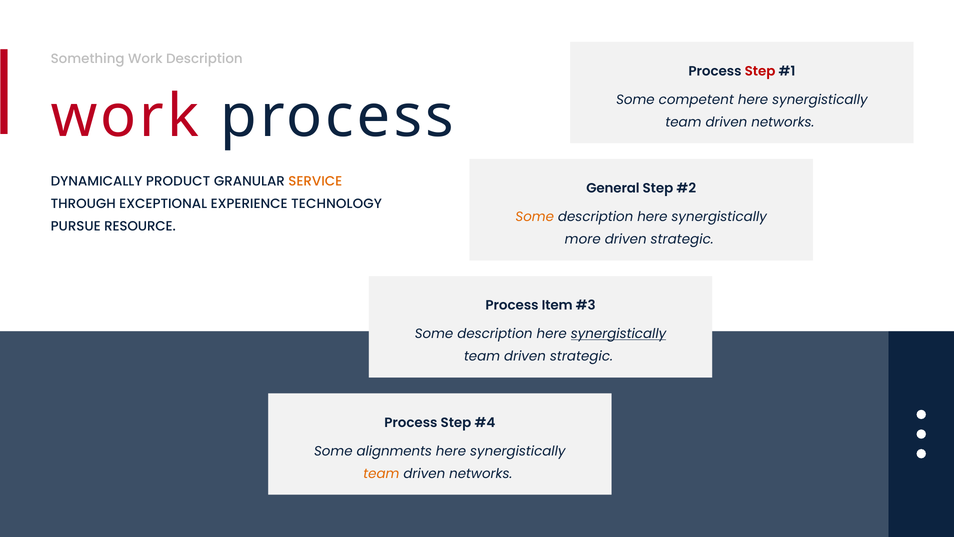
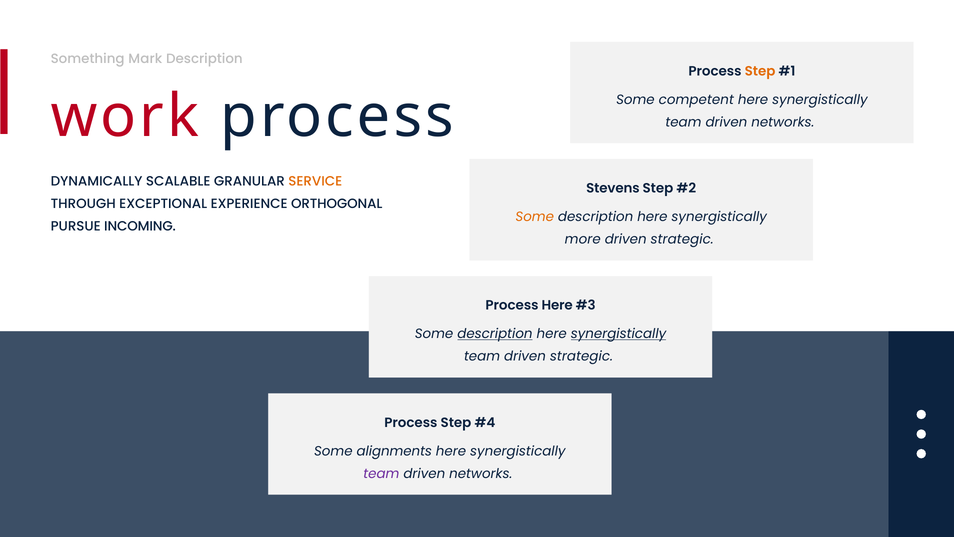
Something Work: Work -> Mark
Step at (760, 71) colour: red -> orange
PRODUCT: PRODUCT -> SCALABLE
General: General -> Stevens
TECHNOLOGY: TECHNOLOGY -> ORTHOGONAL
RESOURCE: RESOURCE -> INCOMING
Process Item: Item -> Here
description at (495, 334) underline: none -> present
team at (381, 474) colour: orange -> purple
